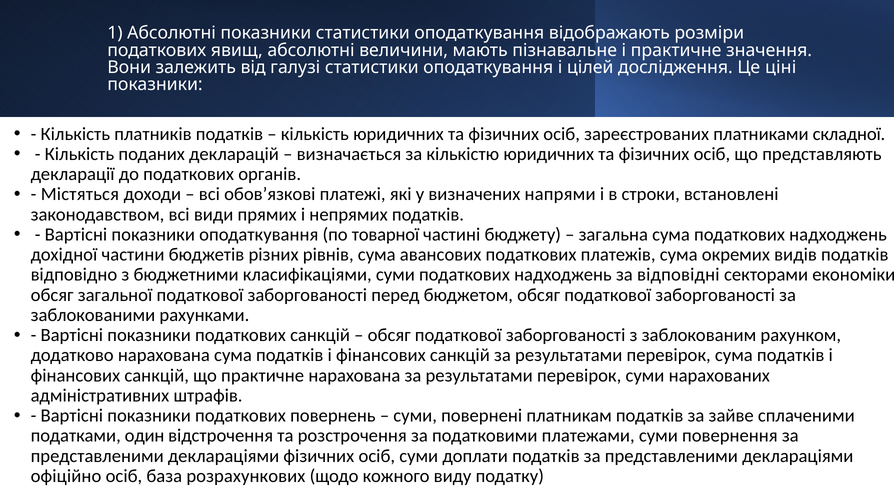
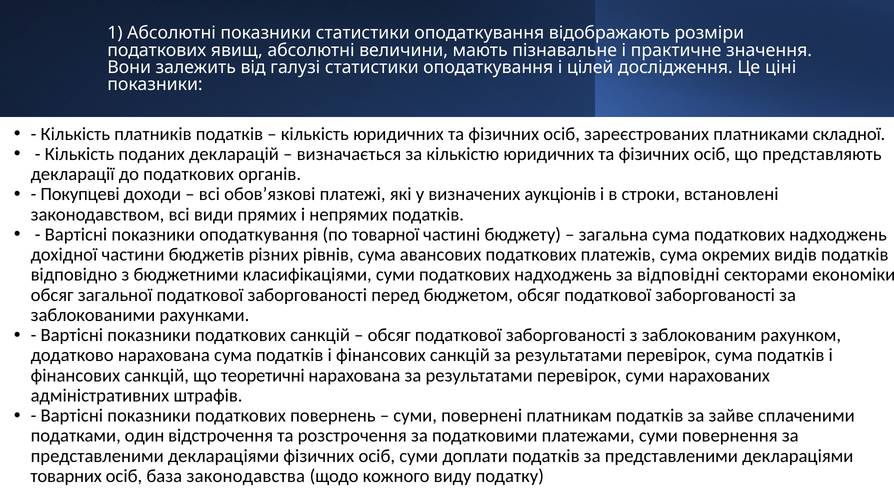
Містяться: Містяться -> Покупцеві
напрями: напрями -> аукціонів
що практичне: практичне -> теоретичні
офіційно: офіційно -> товарних
розрахункових: розрахункових -> законодавства
